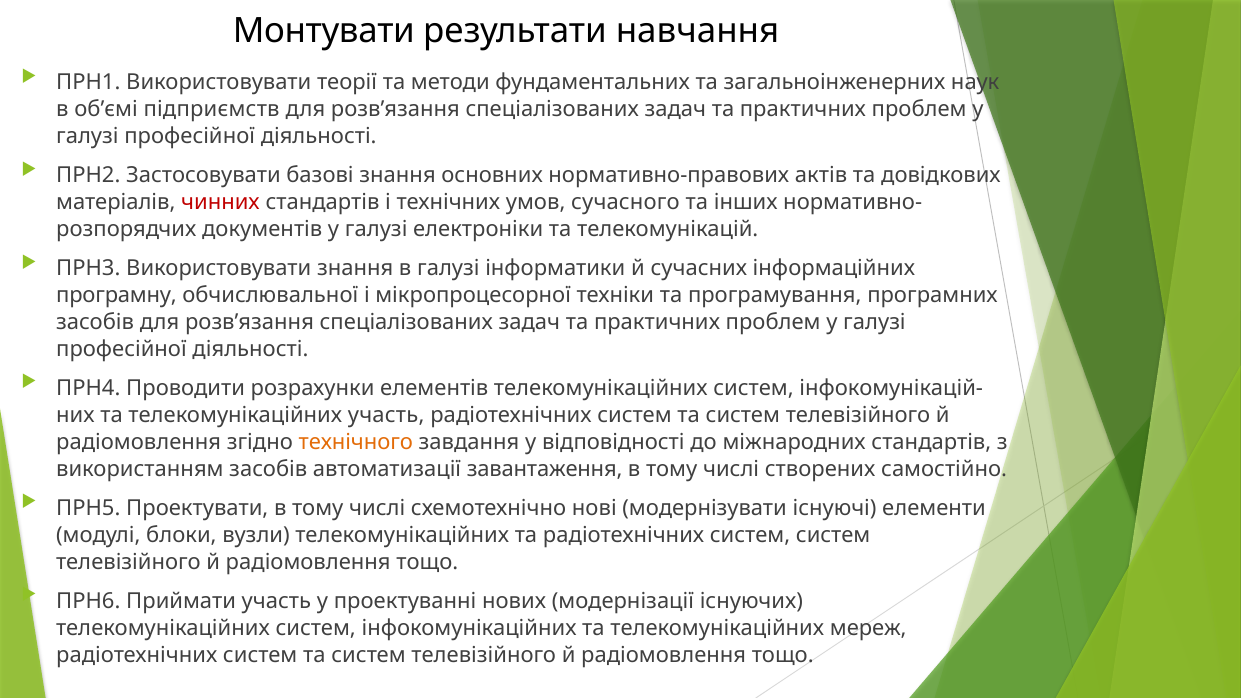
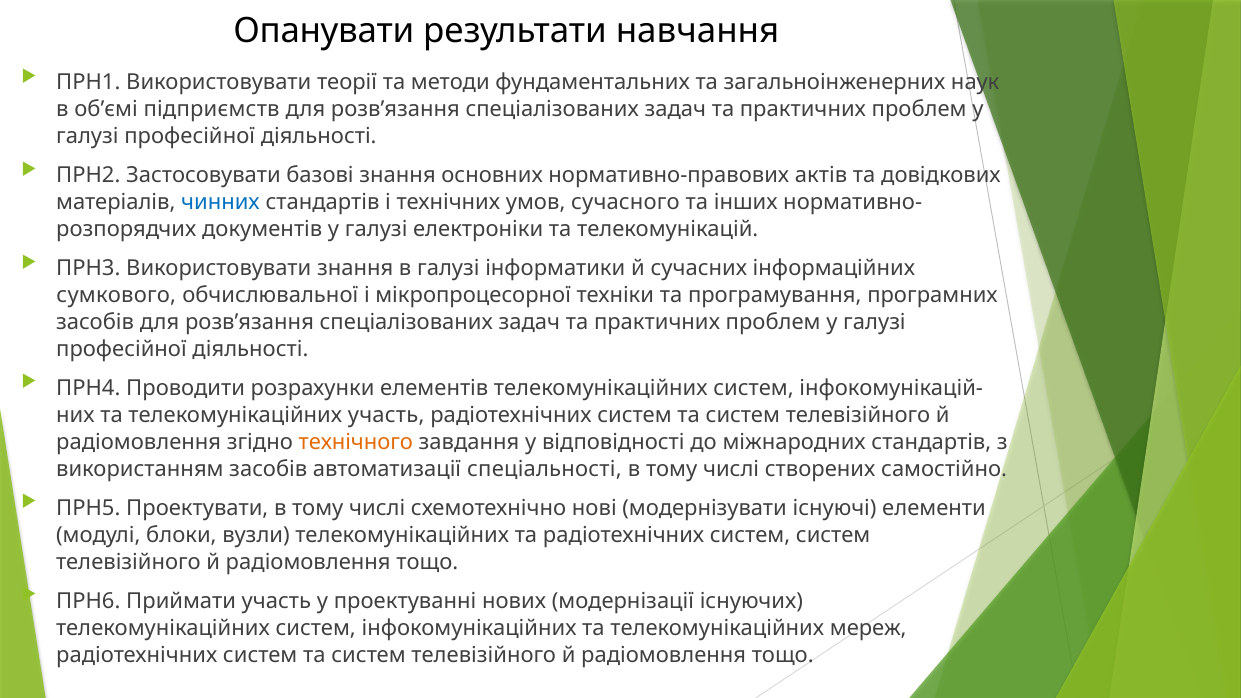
Монтувати: Монтувати -> Опанувати
чинних colour: red -> blue
програмну: програмну -> сумкового
завантаження: завантаження -> спеціальності
